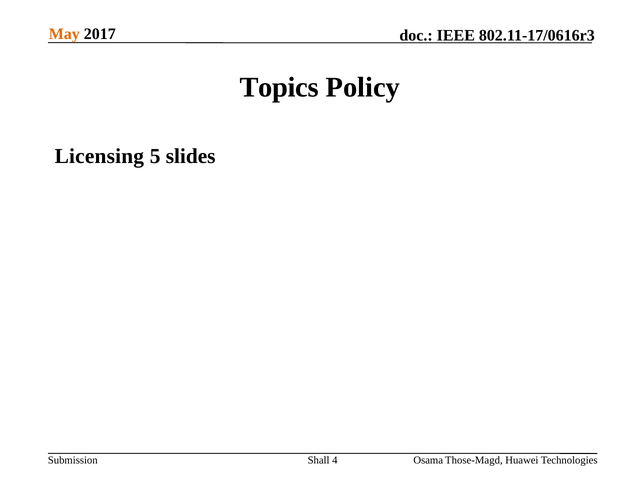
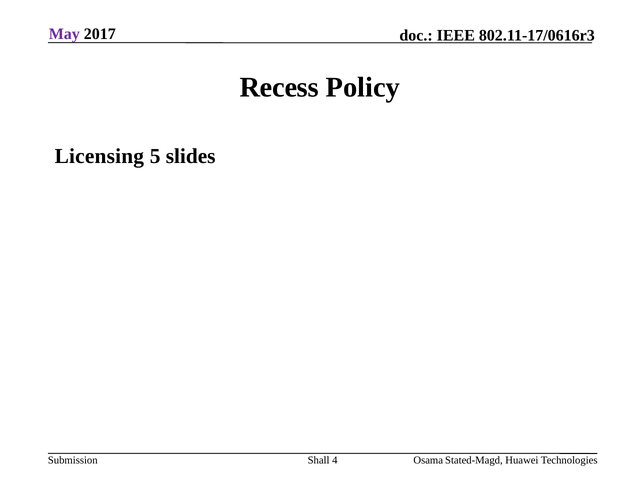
May colour: orange -> purple
Topics: Topics -> Recess
Those-Magd: Those-Magd -> Stated-Magd
